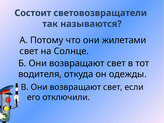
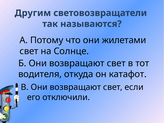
Состоит: Состоит -> Другим
одежды: одежды -> катафот
